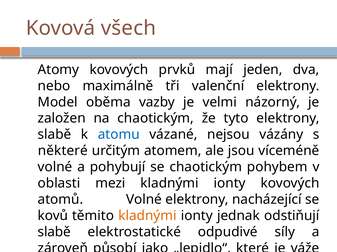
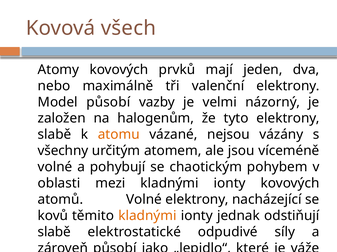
Model oběma: oběma -> působí
na chaotickým: chaotickým -> halogenům
atomu colour: blue -> orange
některé: některé -> všechny
